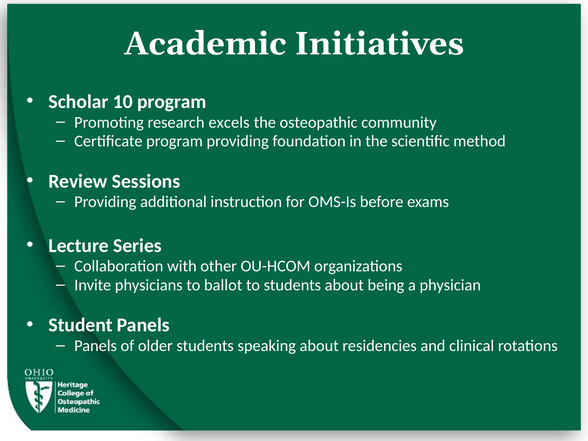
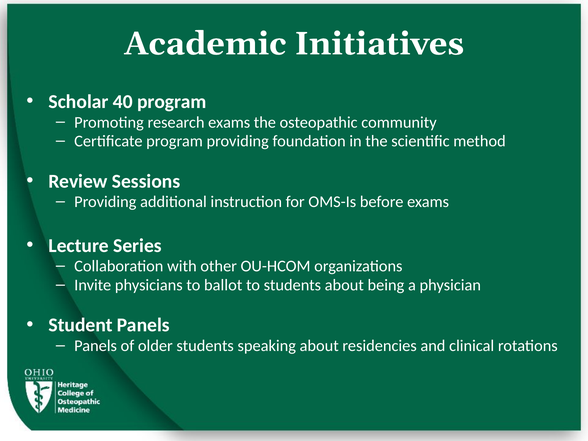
10: 10 -> 40
research excels: excels -> exams
